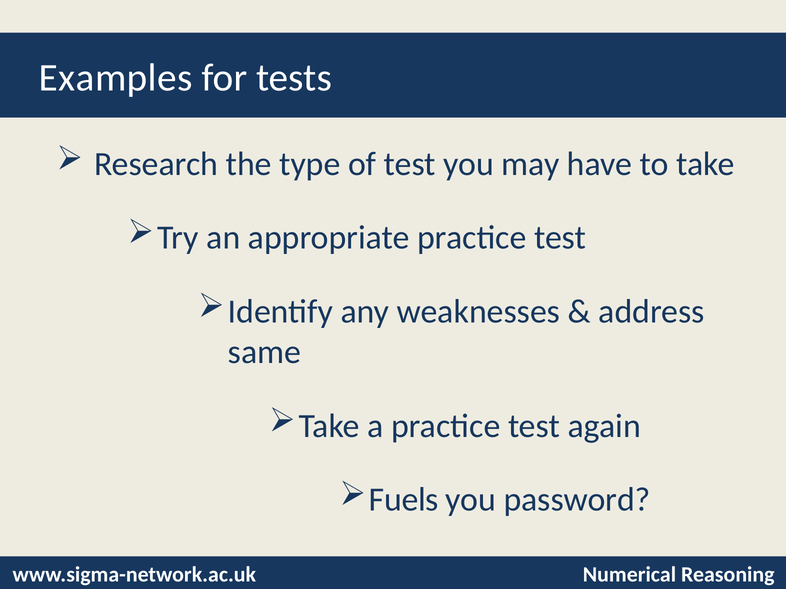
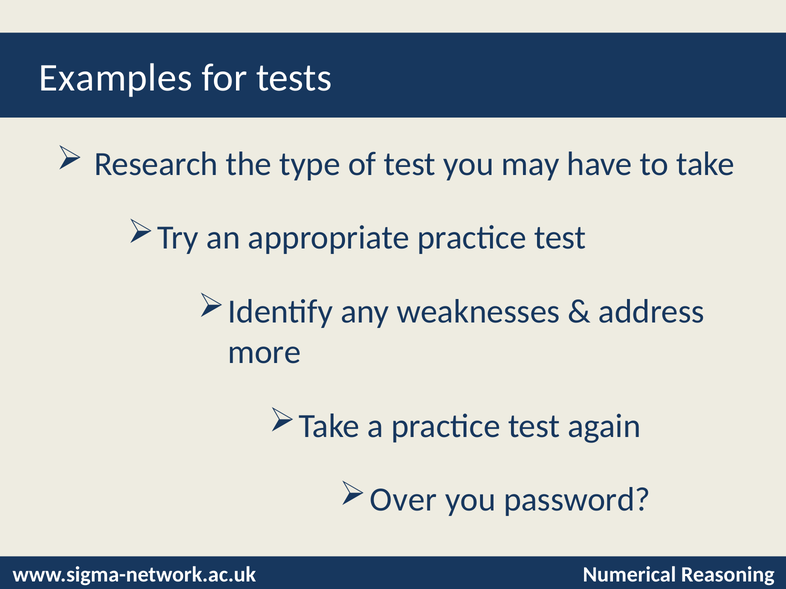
same: same -> more
Fuels: Fuels -> Over
